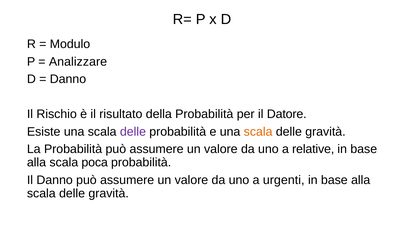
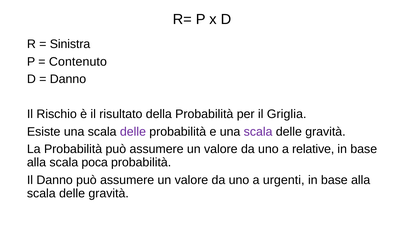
Modulo: Modulo -> Sinistra
Analizzare: Analizzare -> Contenuto
Datore: Datore -> Griglia
scala at (258, 132) colour: orange -> purple
